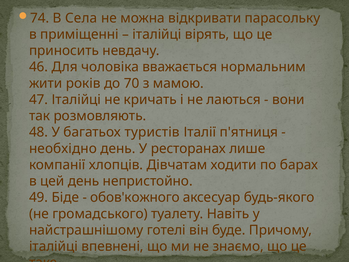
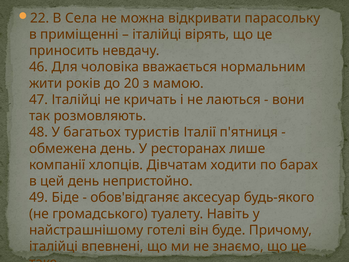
74: 74 -> 22
70: 70 -> 20
необхідно: необхідно -> обмежена
обов'кожного: обов'кожного -> обов'відганяє
